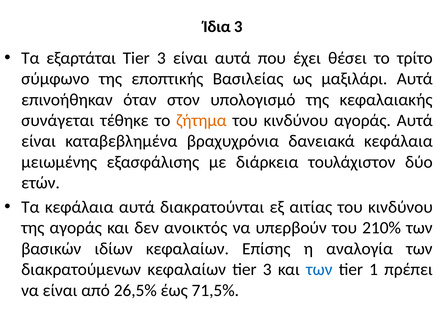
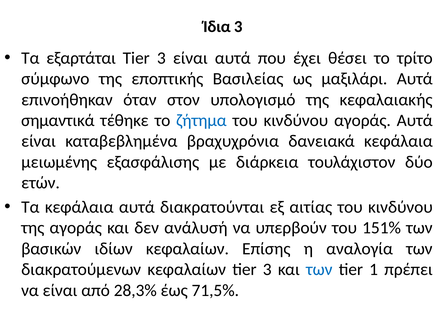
συνάγεται: συνάγεται -> σημαντικά
ζήτημα colour: orange -> blue
ανοικτός: ανοικτός -> ανάλυσή
210%: 210% -> 151%
26,5%: 26,5% -> 28,3%
